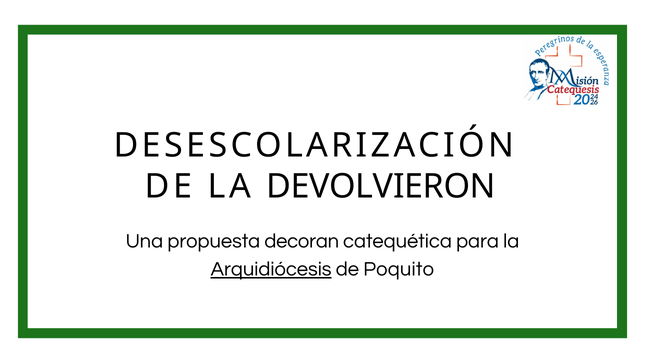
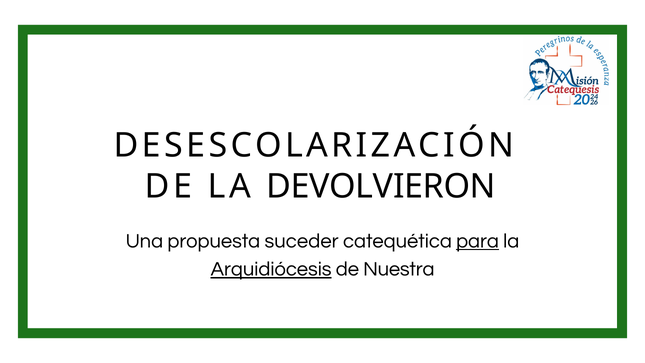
decoran: decoran -> suceder
para underline: none -> present
Poquito: Poquito -> Nuestra
